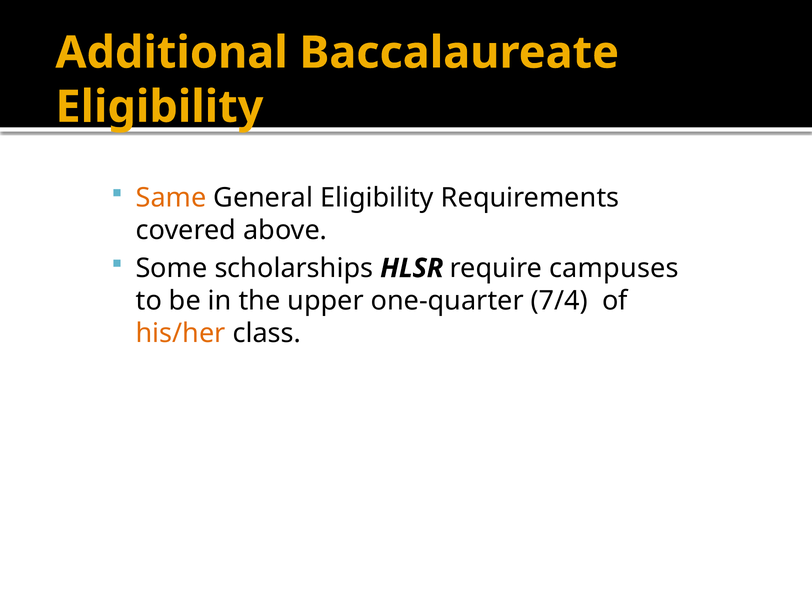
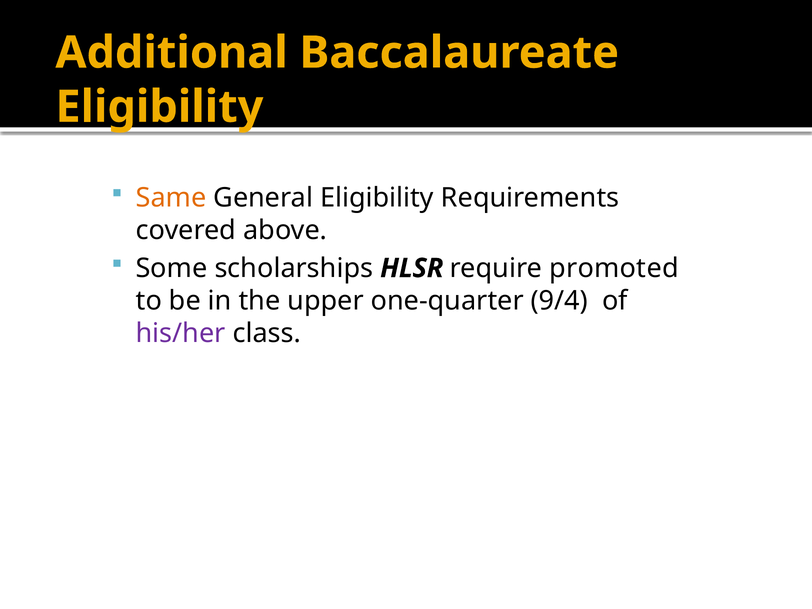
campuses: campuses -> promoted
7/4: 7/4 -> 9/4
his/her colour: orange -> purple
